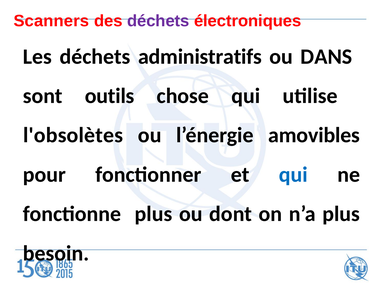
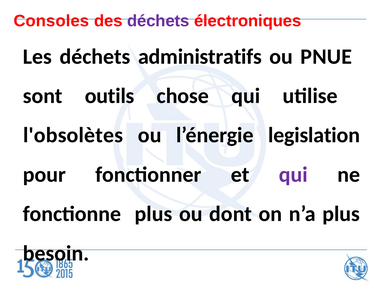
Scanners: Scanners -> Consoles
DANS: DANS -> PNUE
amovibles: amovibles -> legislation
qui at (293, 175) colour: blue -> purple
